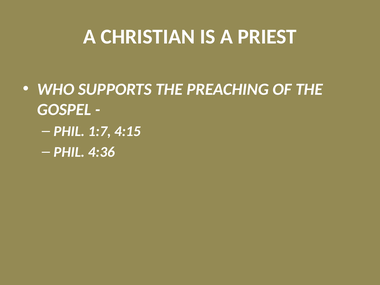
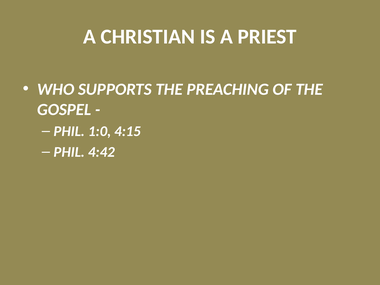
1:7: 1:7 -> 1:0
4:36: 4:36 -> 4:42
